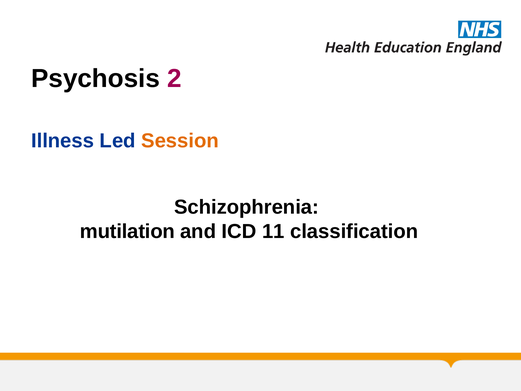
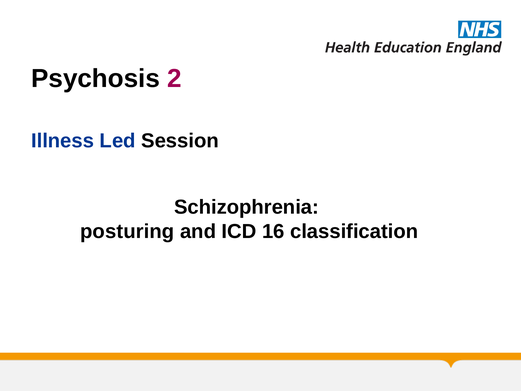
Session colour: orange -> black
mutilation: mutilation -> posturing
11: 11 -> 16
